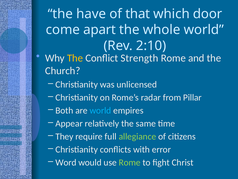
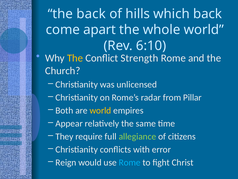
the have: have -> back
that: that -> hills
which door: door -> back
2:10: 2:10 -> 6:10
world at (100, 110) colour: light blue -> yellow
Word: Word -> Reign
Rome at (130, 162) colour: light green -> light blue
